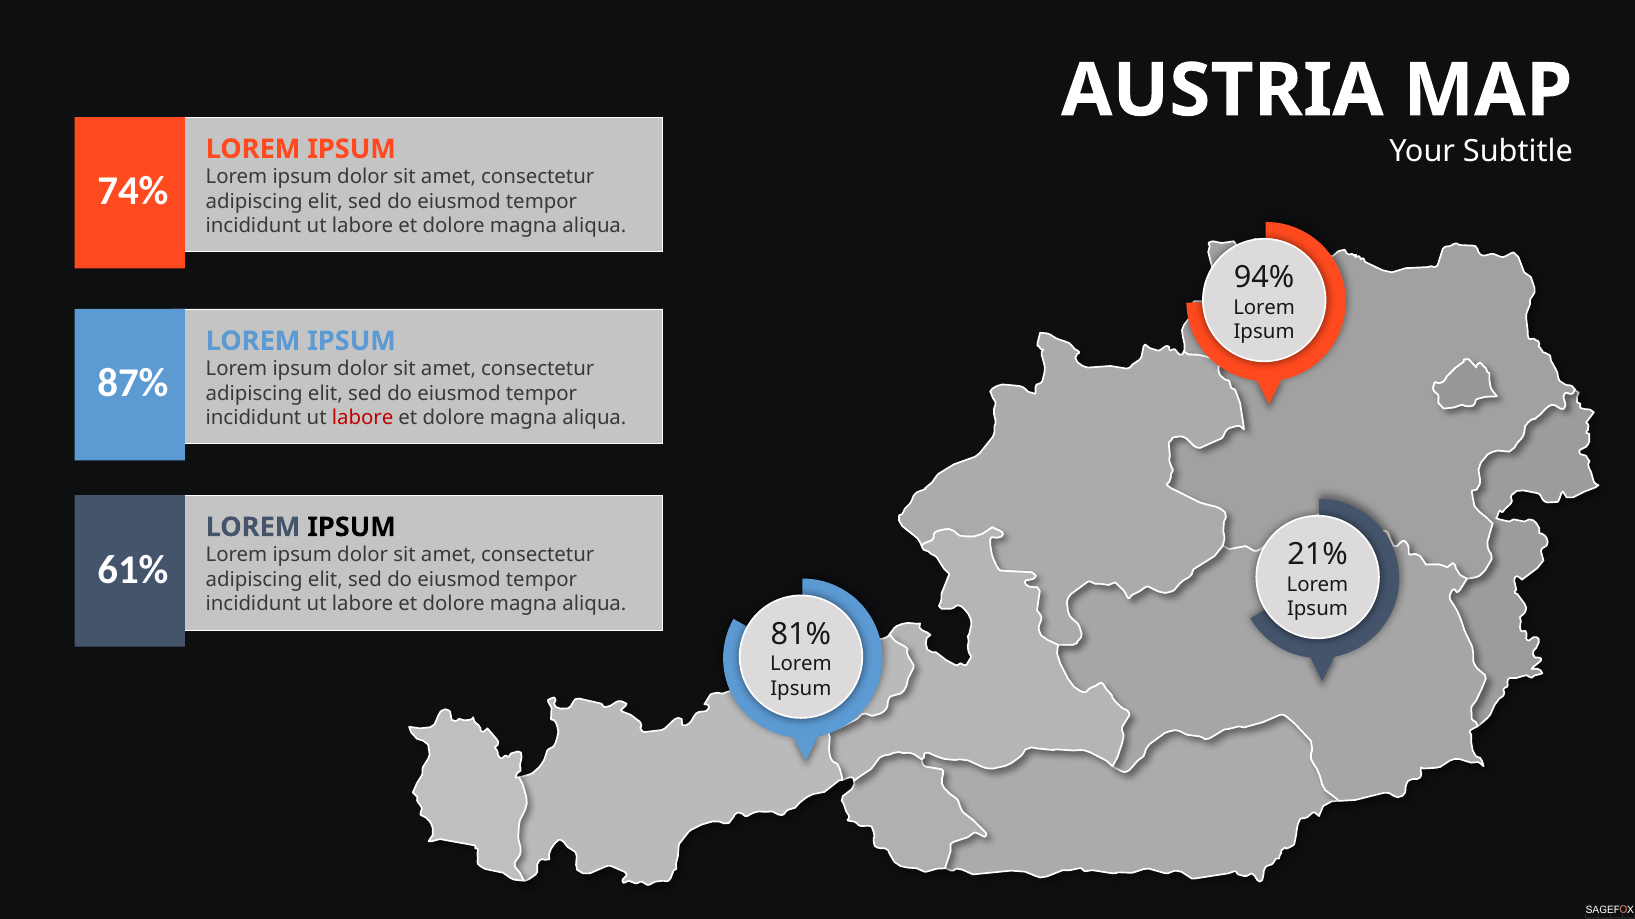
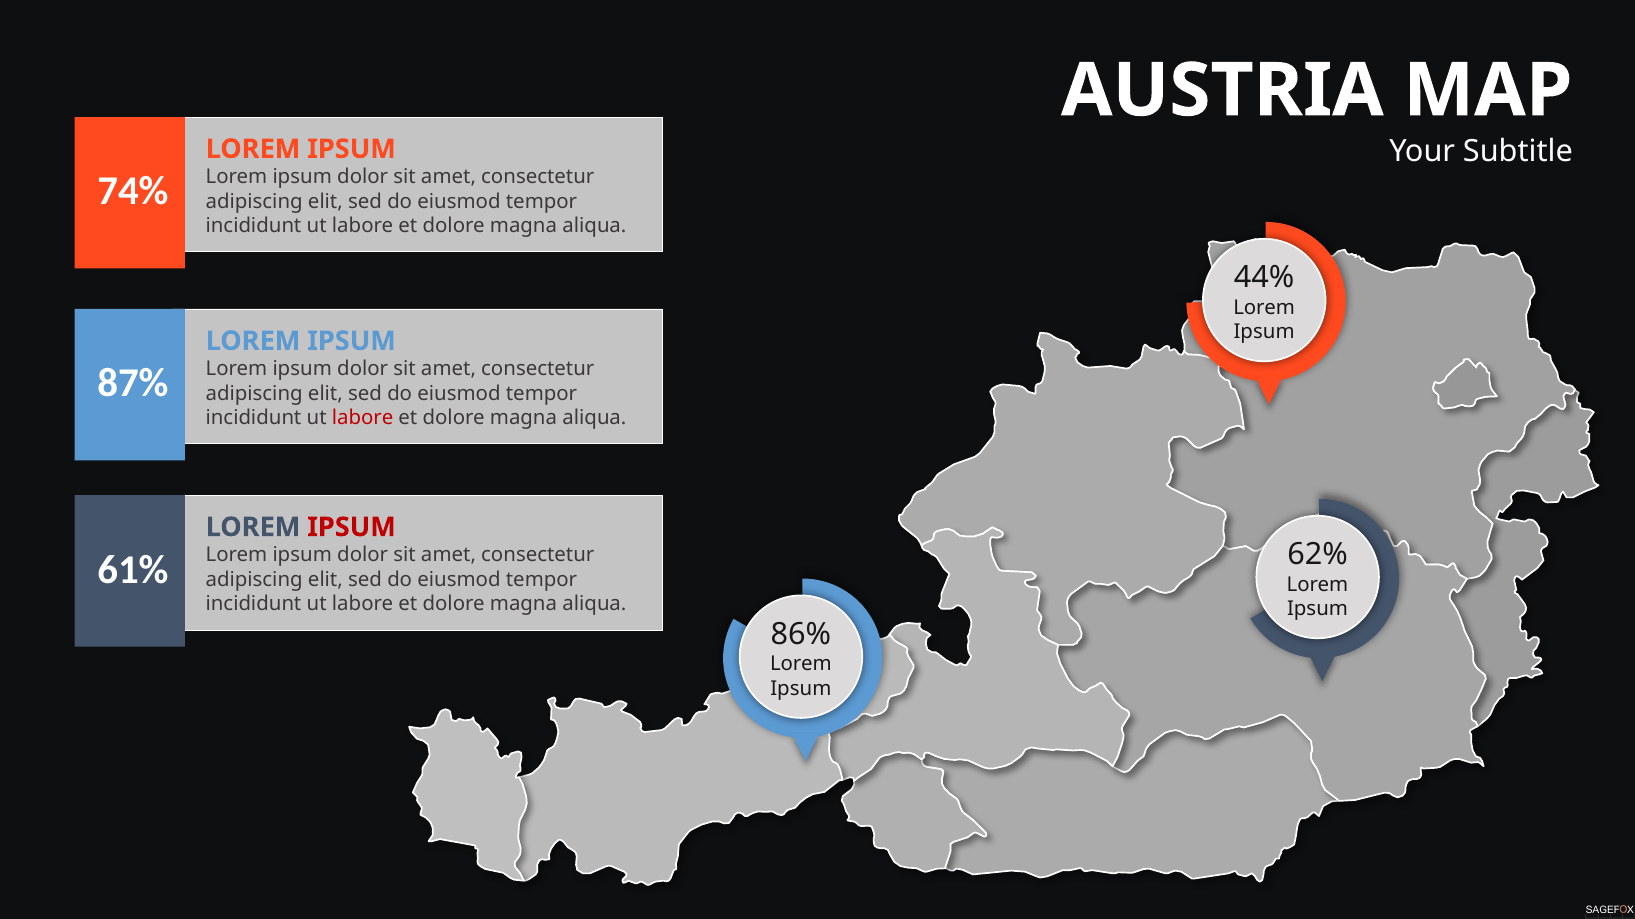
94%: 94% -> 44%
IPSUM at (352, 528) colour: black -> red
21%: 21% -> 62%
81%: 81% -> 86%
